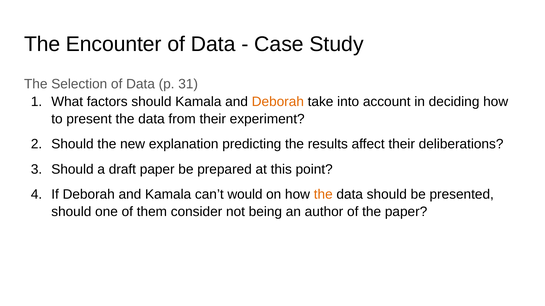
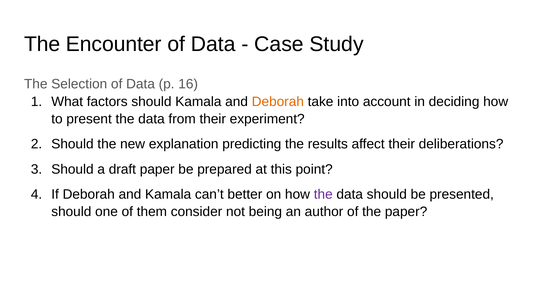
31: 31 -> 16
would: would -> better
the at (323, 195) colour: orange -> purple
